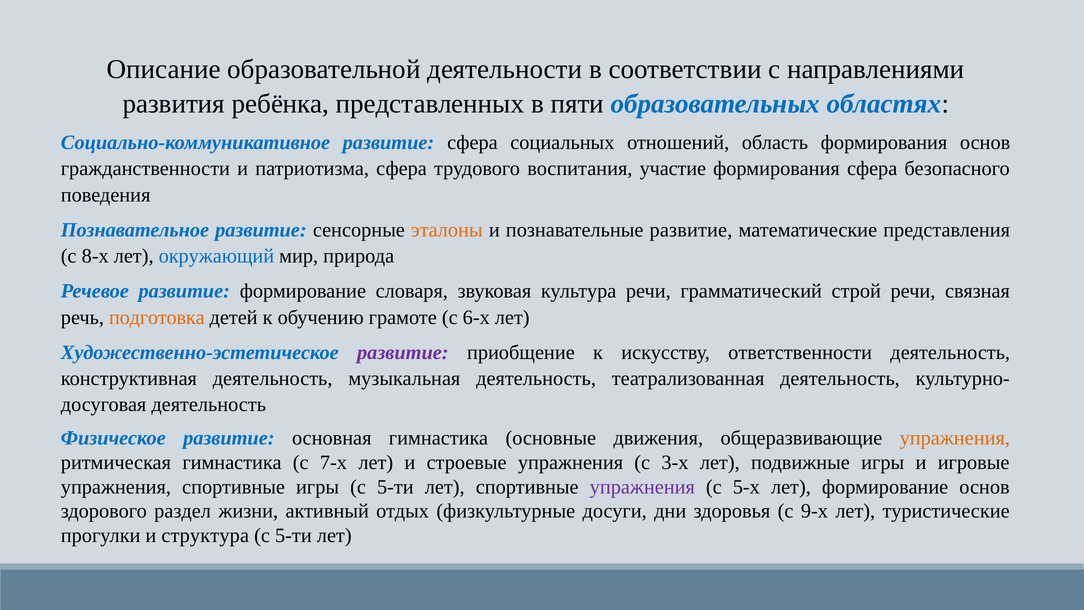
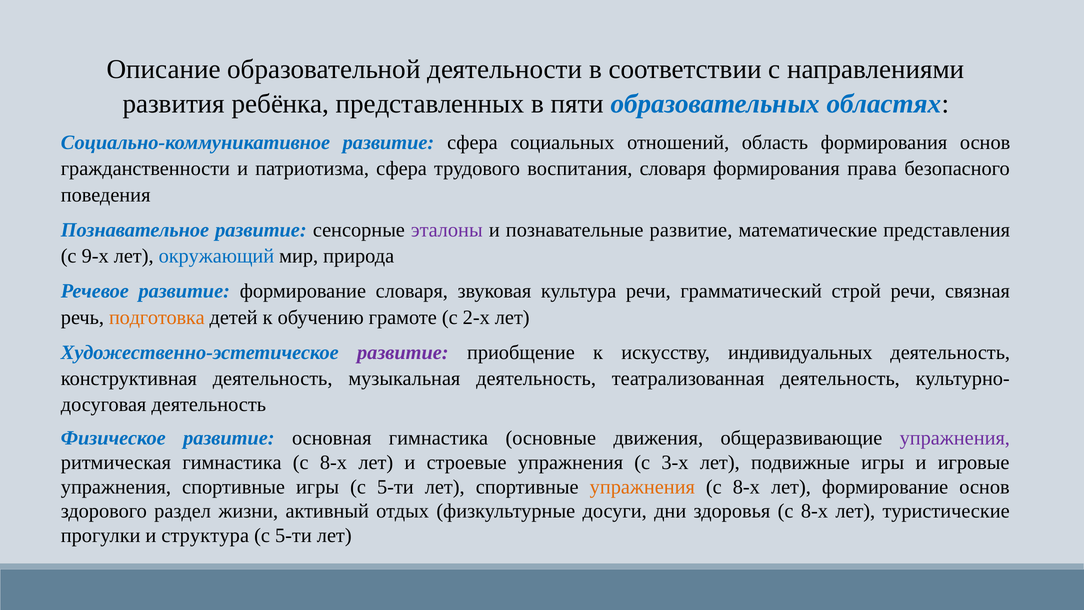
воспитания участие: участие -> словаря
формирования сфера: сфера -> права
эталоны colour: orange -> purple
8-х: 8-х -> 9-х
6-х: 6-х -> 2-х
ответственности: ответственности -> индивидуальных
упражнения at (955, 438) colour: orange -> purple
гимнастика с 7-х: 7-х -> 8-х
упражнения at (642, 487) colour: purple -> orange
5-х at (746, 487): 5-х -> 8-х
здоровья с 9-х: 9-х -> 8-х
